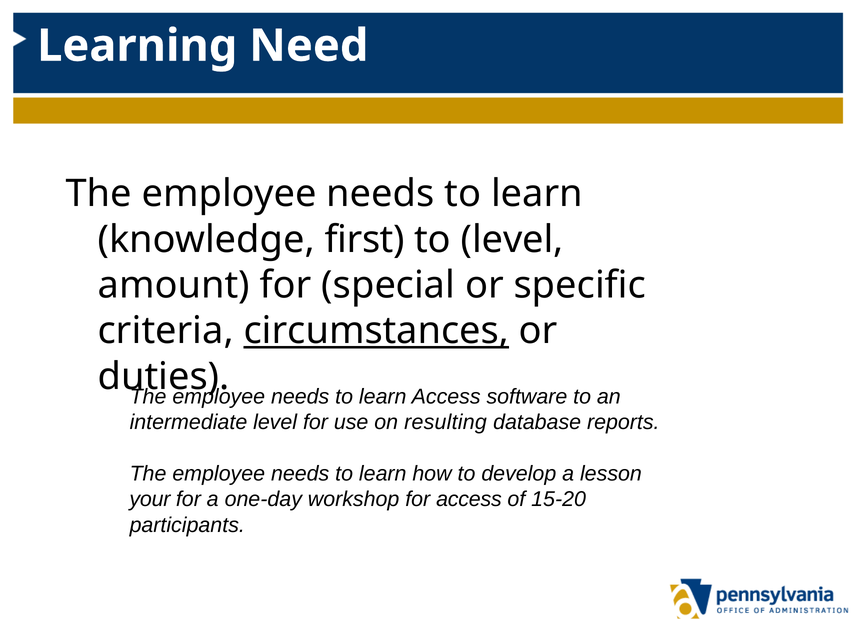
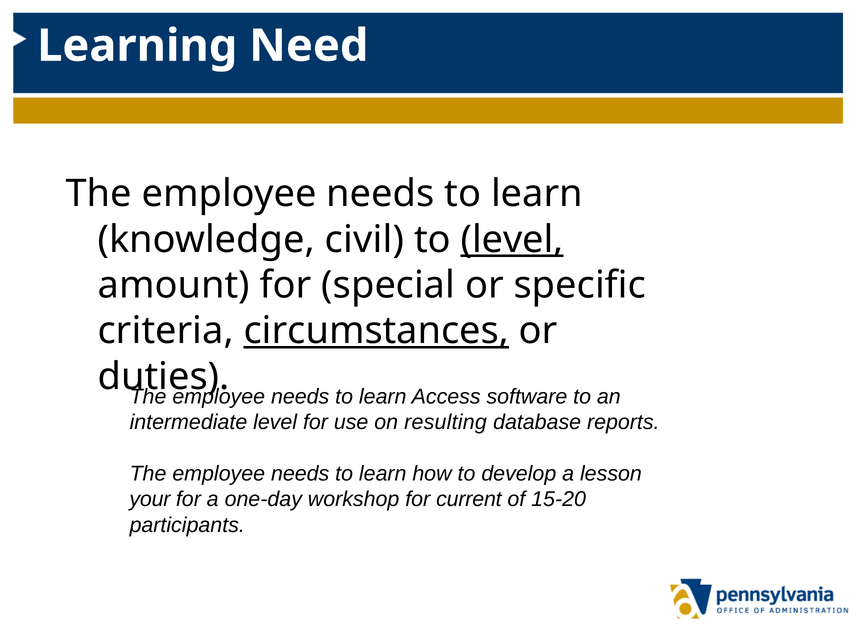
first: first -> civil
level at (512, 239) underline: none -> present
for access: access -> current
